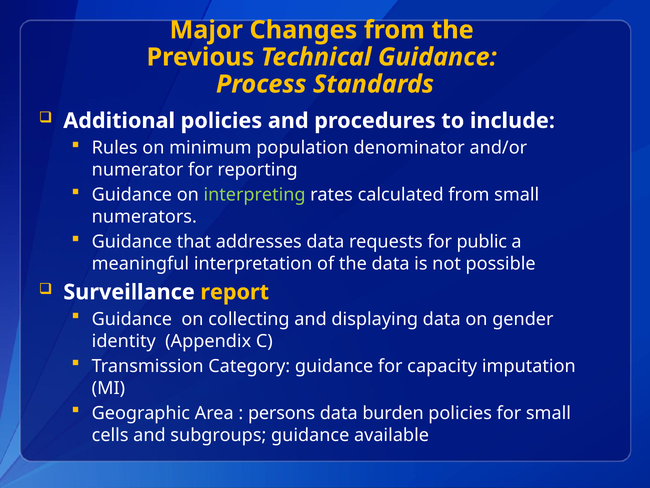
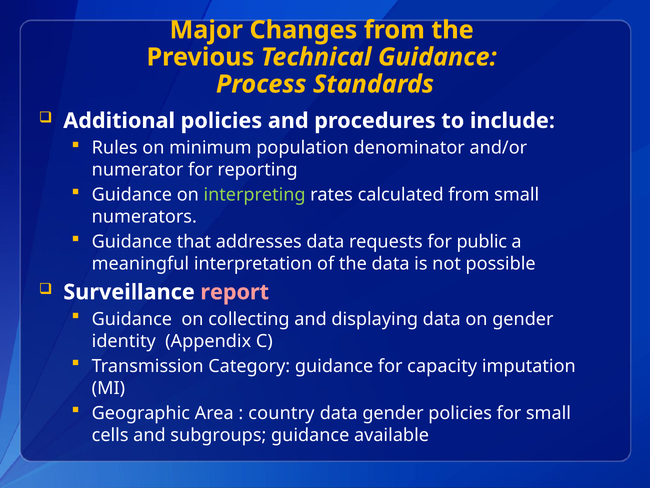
report colour: yellow -> pink
persons: persons -> country
data burden: burden -> gender
